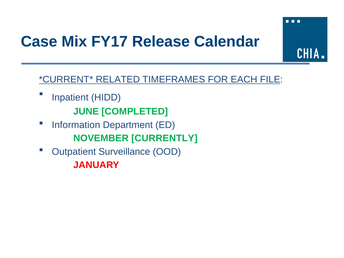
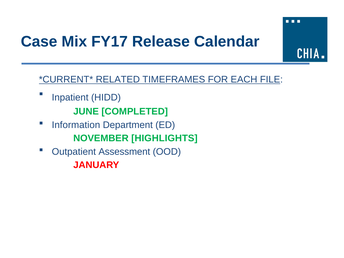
CURRENTLY: CURRENTLY -> HIGHLIGHTS
Surveillance: Surveillance -> Assessment
